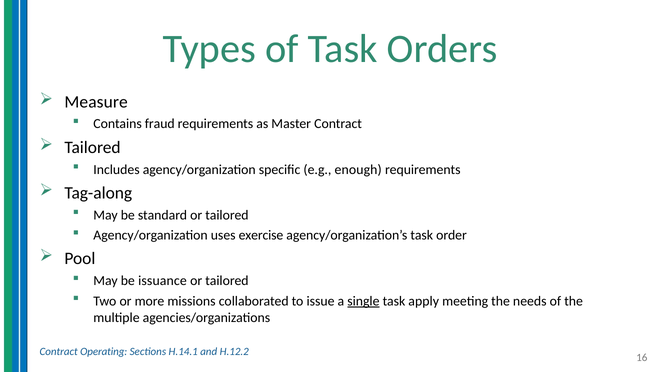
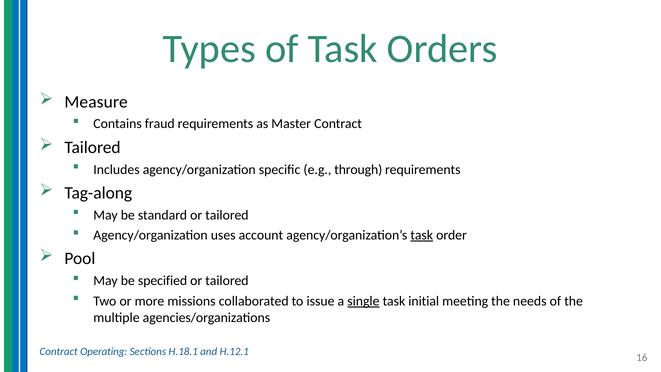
enough: enough -> through
exercise: exercise -> account
task at (422, 235) underline: none -> present
issuance: issuance -> specified
apply: apply -> initial
H.14.1: H.14.1 -> H.18.1
H.12.2: H.12.2 -> H.12.1
